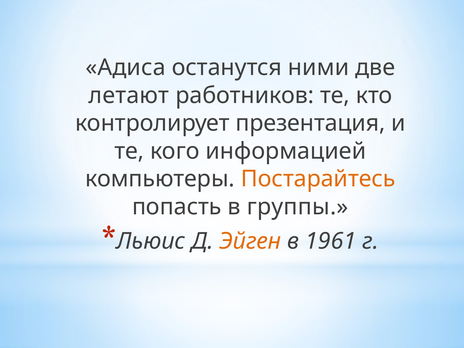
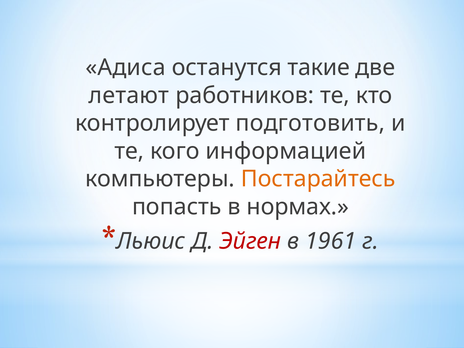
ними: ними -> такие
презентация: презентация -> подготовить
группы: группы -> нормах
Эйген colour: orange -> red
